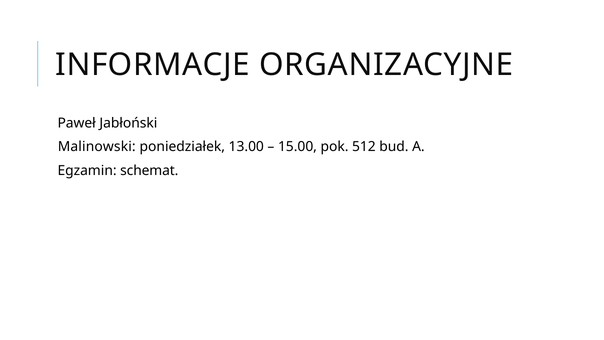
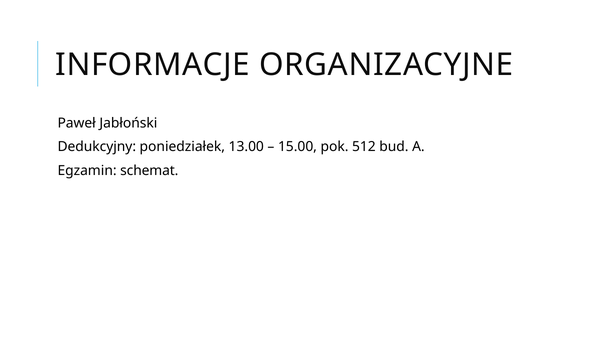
Malinowski: Malinowski -> Dedukcyjny
